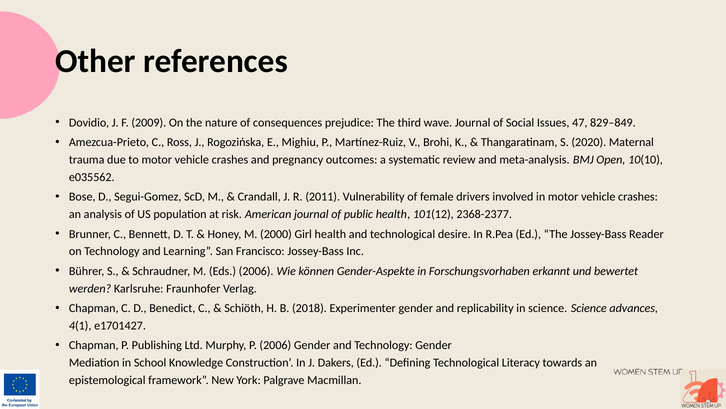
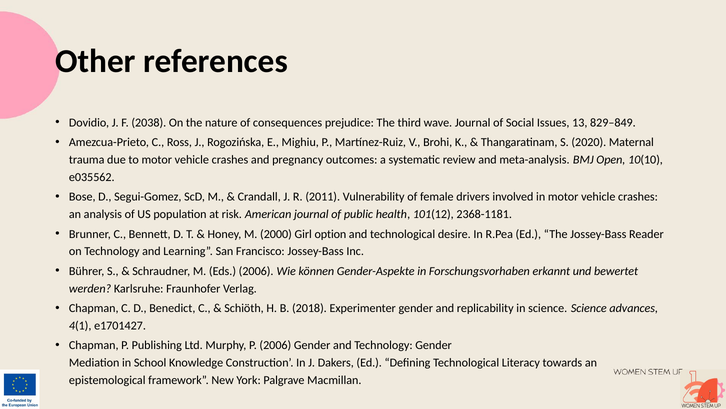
2009: 2009 -> 2038
47: 47 -> 13
2368-2377: 2368-2377 -> 2368-1181
Girl health: health -> option
